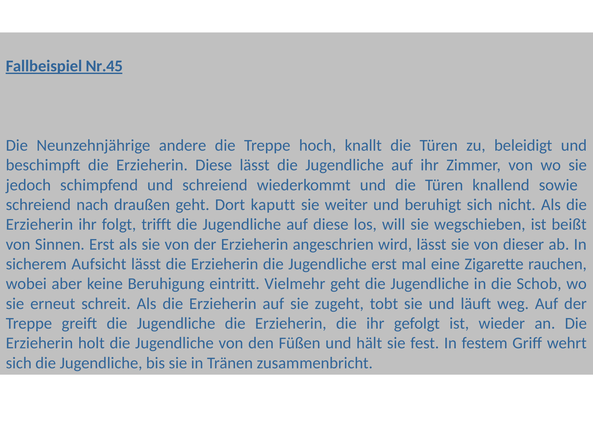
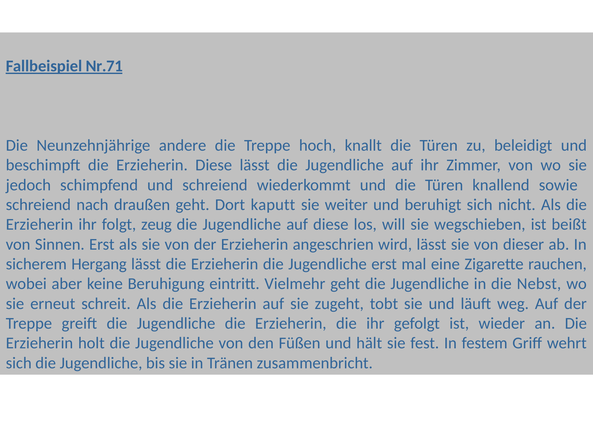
Nr.45: Nr.45 -> Nr.71
trifft: trifft -> zeug
Aufsicht: Aufsicht -> Hergang
Schob: Schob -> Nebst
